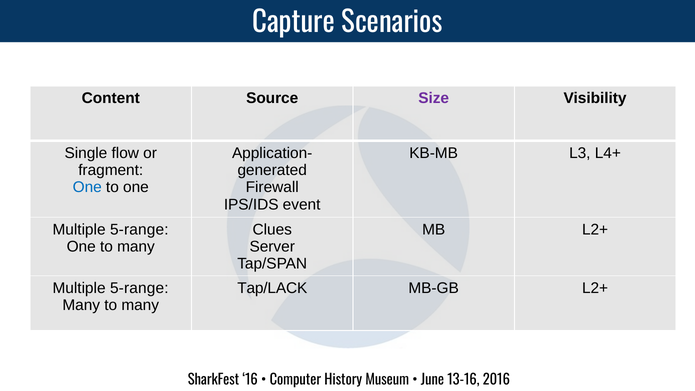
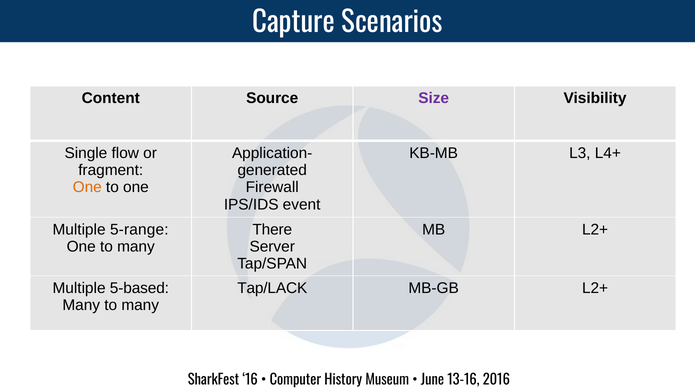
One at (87, 187) colour: blue -> orange
Clues: Clues -> There
5-range at (139, 288): 5-range -> 5-based
